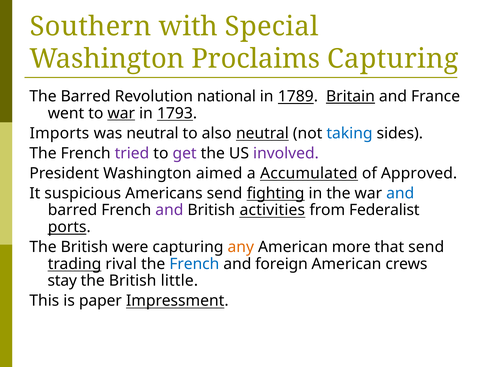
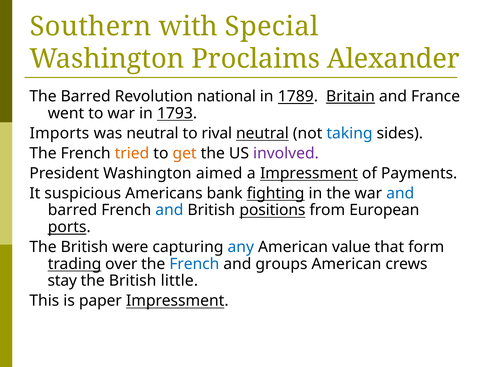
Proclaims Capturing: Capturing -> Alexander
war at (121, 113) underline: present -> none
also: also -> rival
tried colour: purple -> orange
get colour: purple -> orange
a Accumulated: Accumulated -> Impressment
Approved: Approved -> Payments
Americans send: send -> bank
and at (169, 210) colour: purple -> blue
activities: activities -> positions
Federalist: Federalist -> European
any colour: orange -> blue
more: more -> value
that send: send -> form
rival: rival -> over
foreign: foreign -> groups
